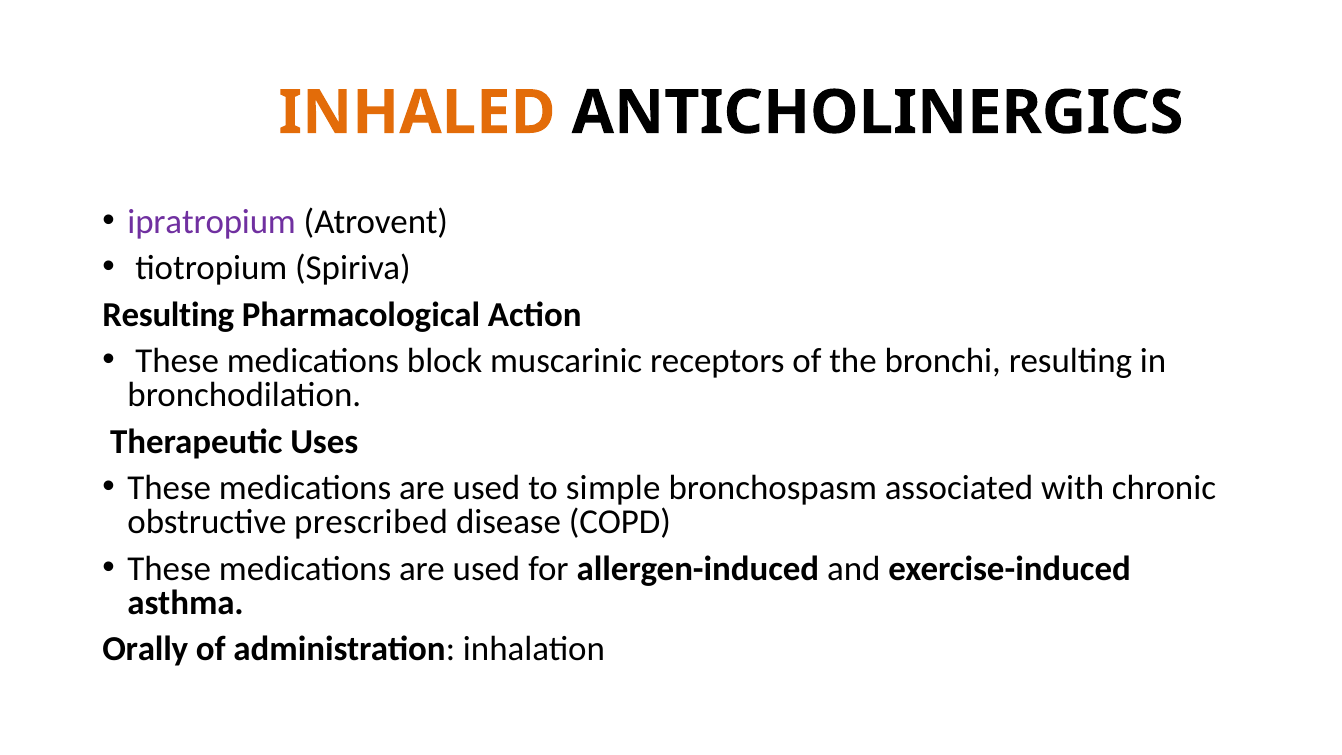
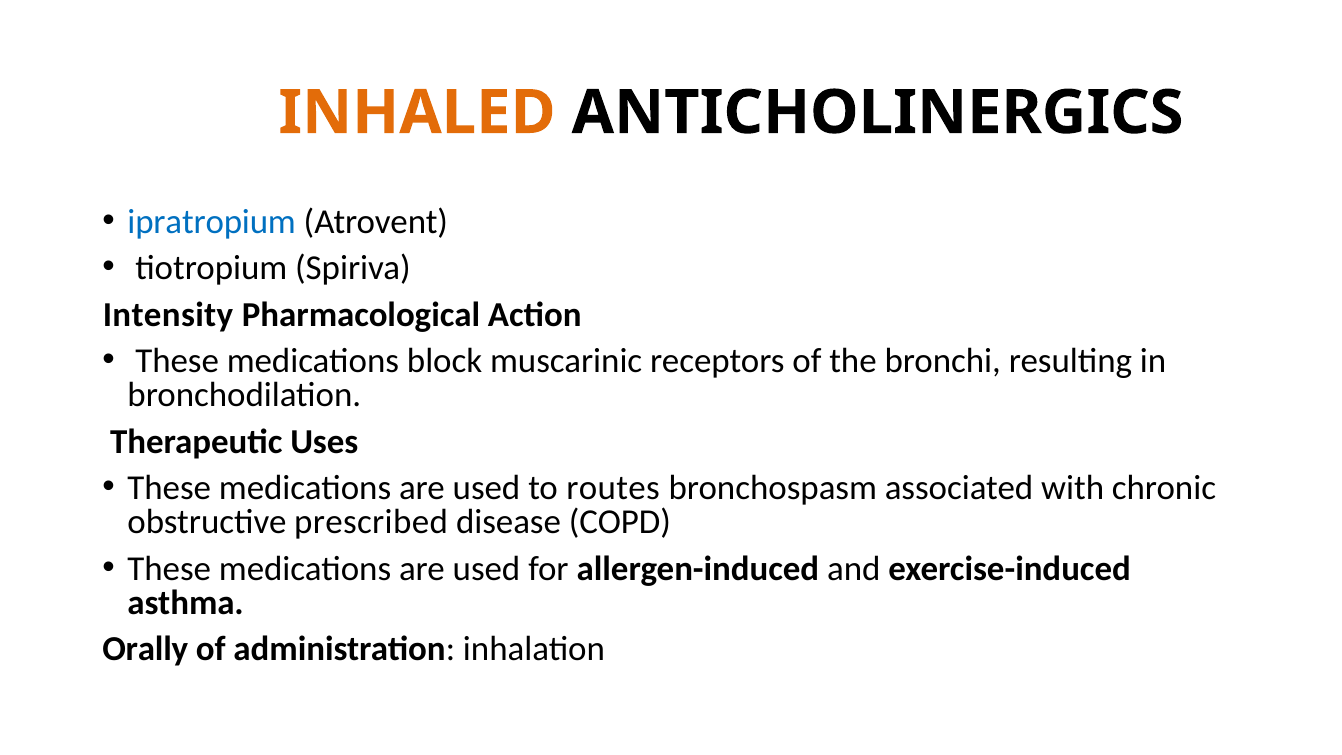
ipratropium colour: purple -> blue
Resulting at (168, 315): Resulting -> Intensity
simple: simple -> routes
